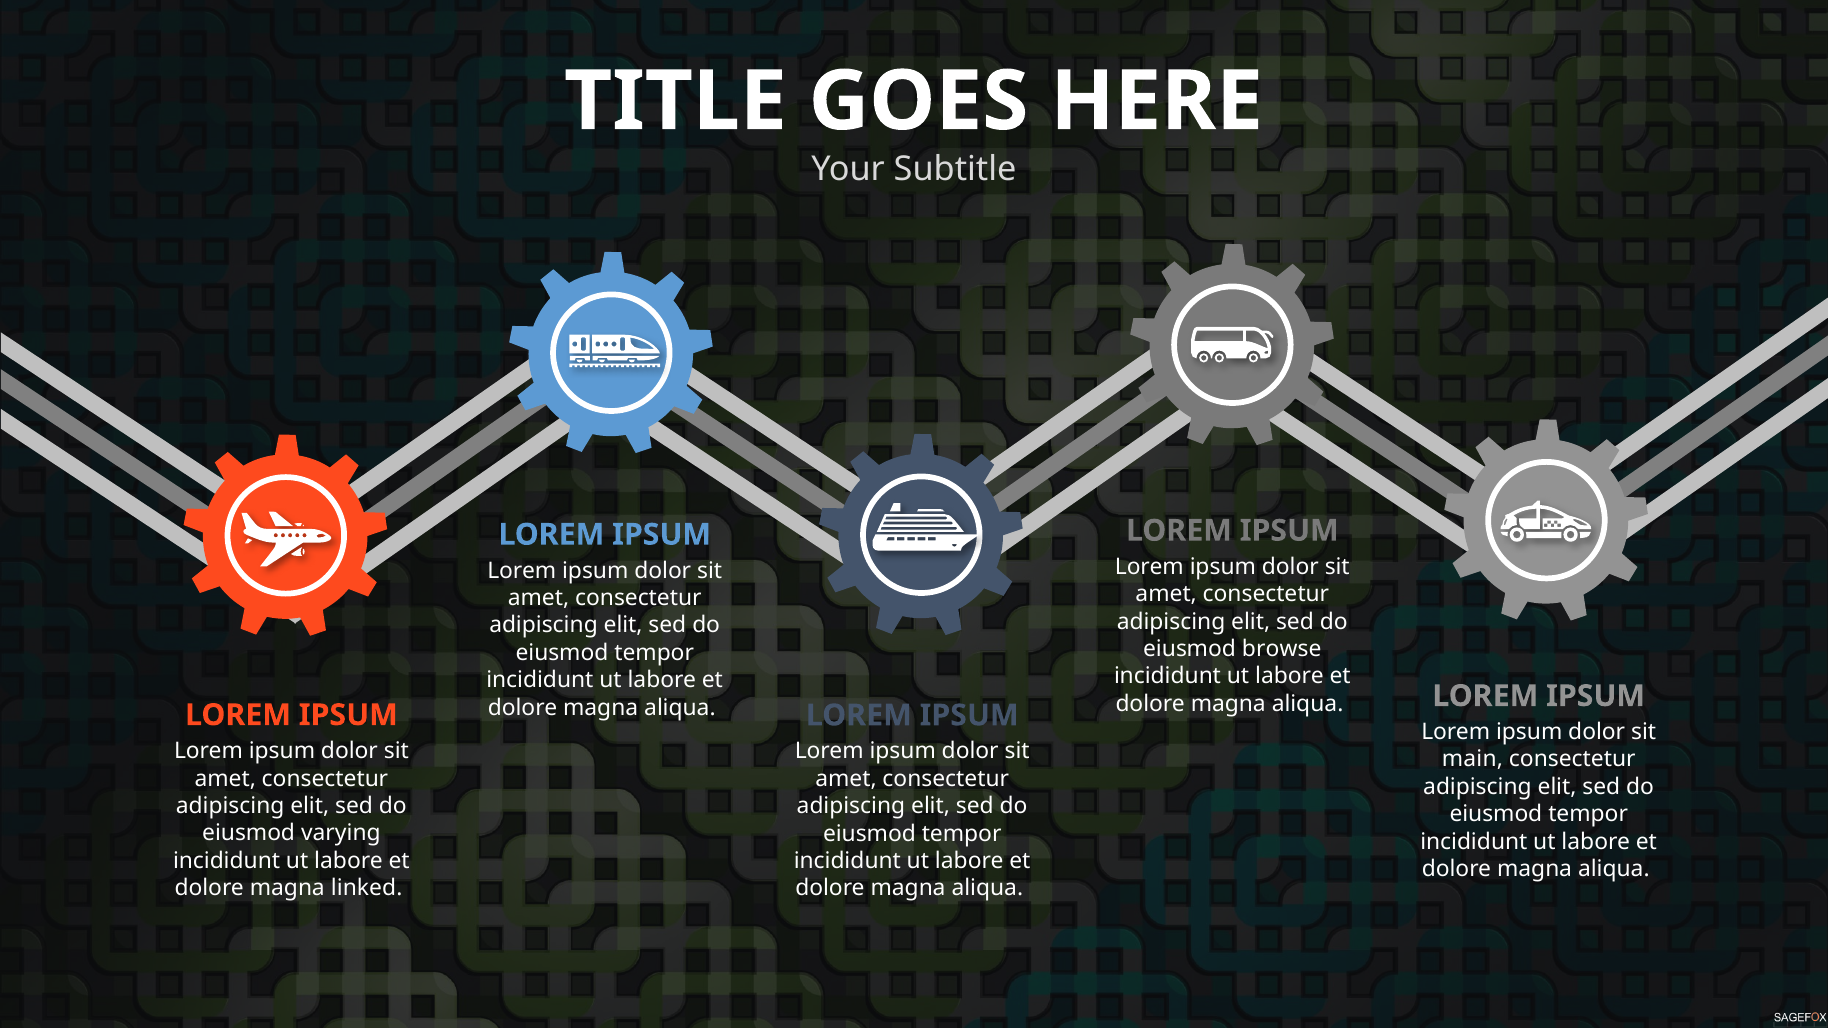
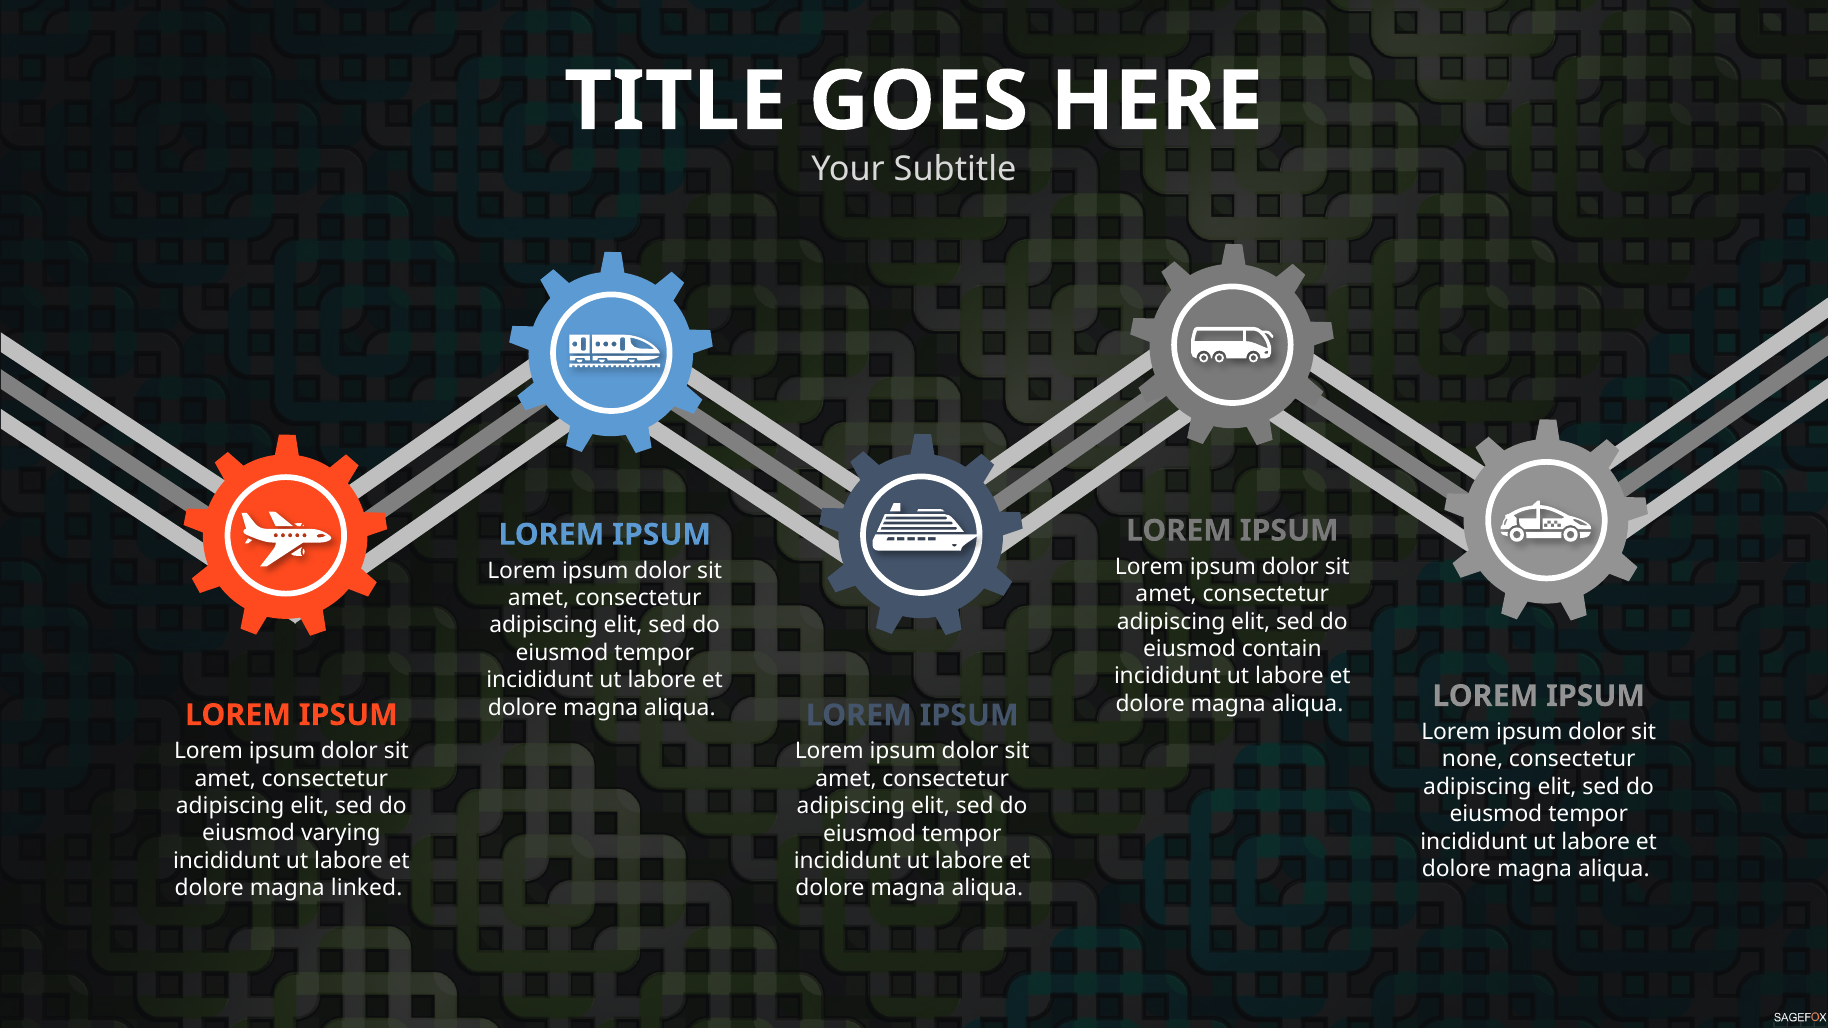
browse: browse -> contain
main: main -> none
